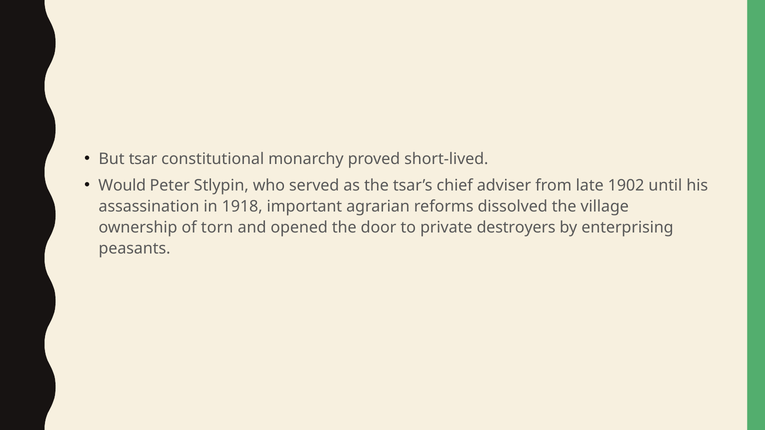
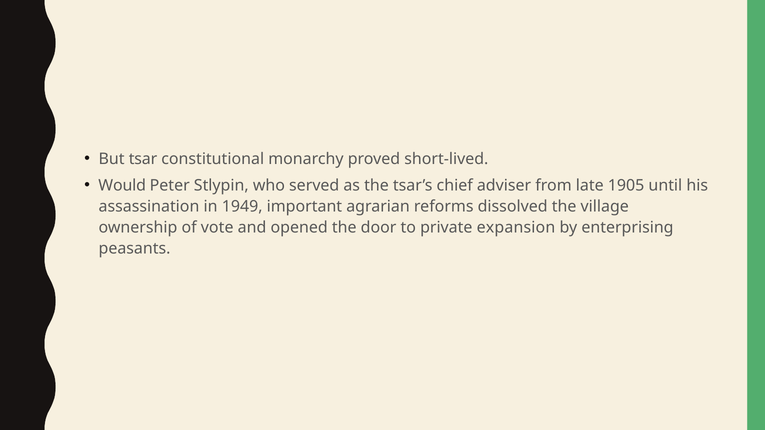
1902: 1902 -> 1905
1918: 1918 -> 1949
torn: torn -> vote
destroyers: destroyers -> expansion
